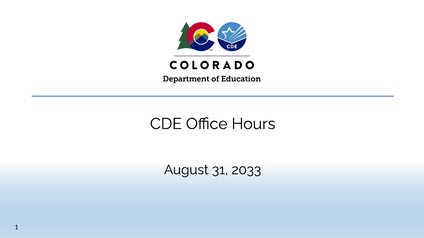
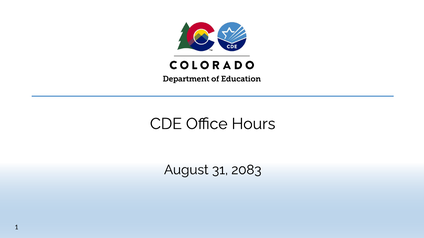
2033: 2033 -> 2083
